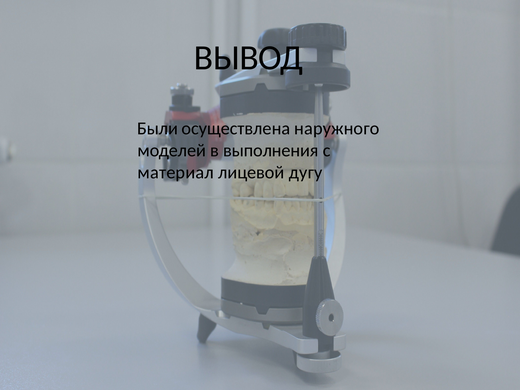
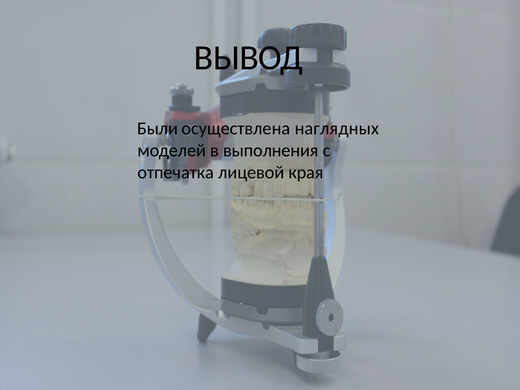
наружного: наружного -> наглядных
материал: материал -> отпечатка
дугу: дугу -> края
